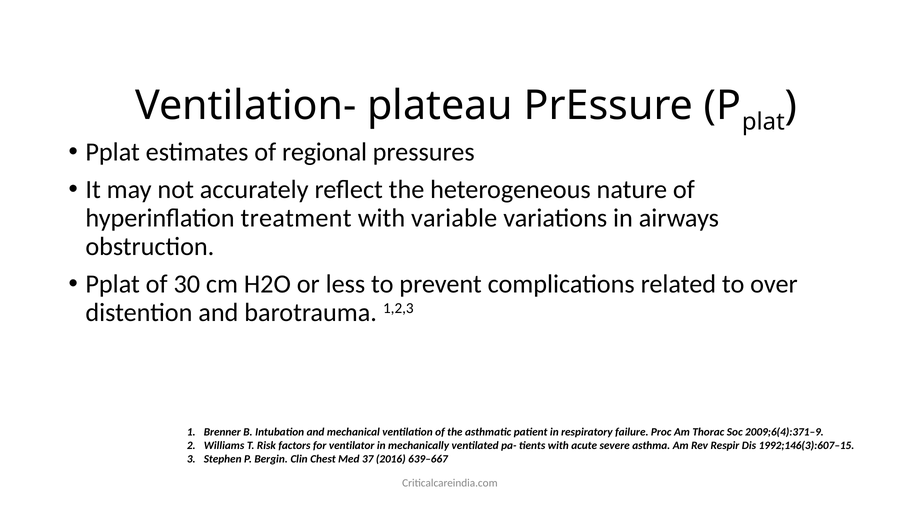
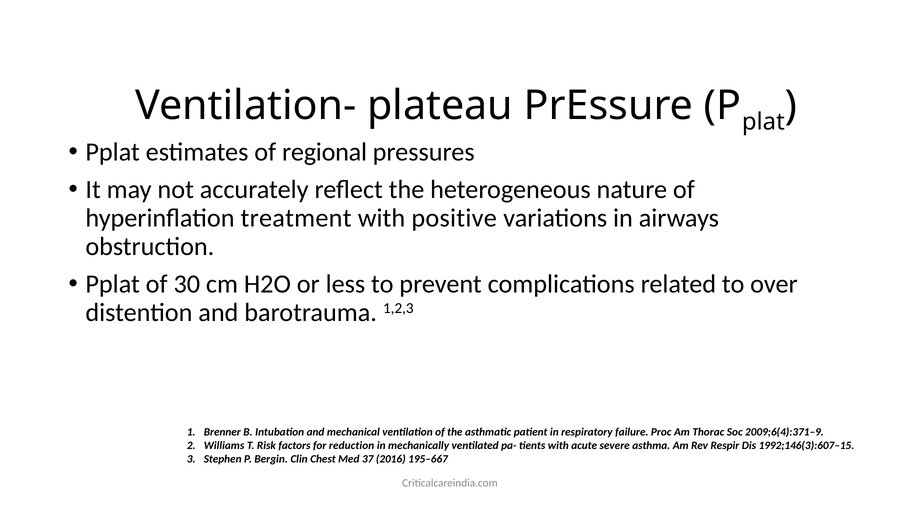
variable: variable -> positive
ventilator: ventilator -> reduction
639–667: 639–667 -> 195–667
